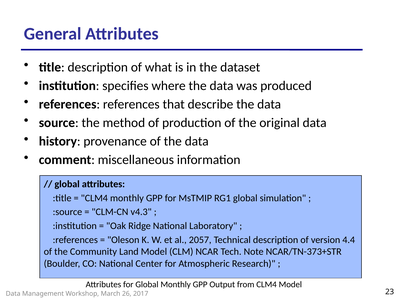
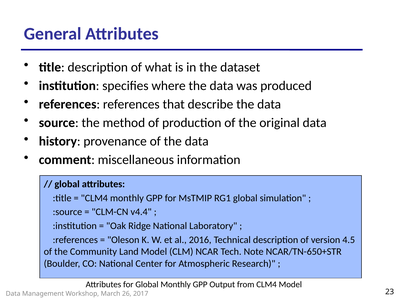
v4.3: v4.3 -> v4.4
2057: 2057 -> 2016
4.4: 4.4 -> 4.5
NCAR/TN-373+STR: NCAR/TN-373+STR -> NCAR/TN-650+STR
